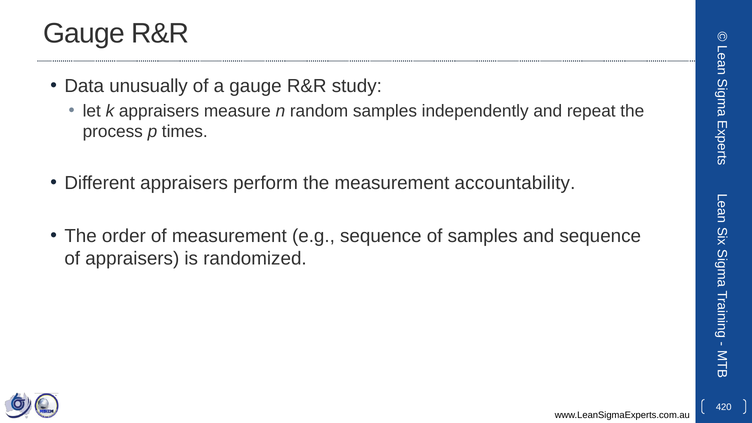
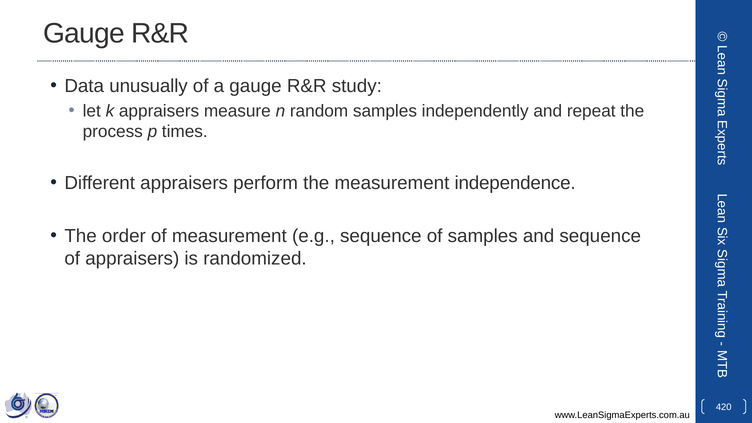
accountability: accountability -> independence
